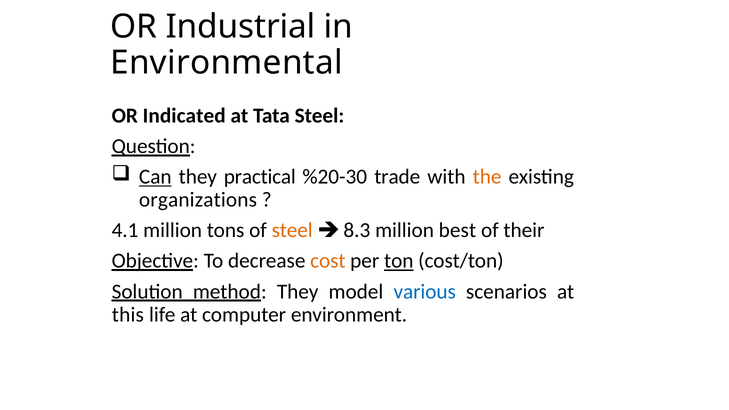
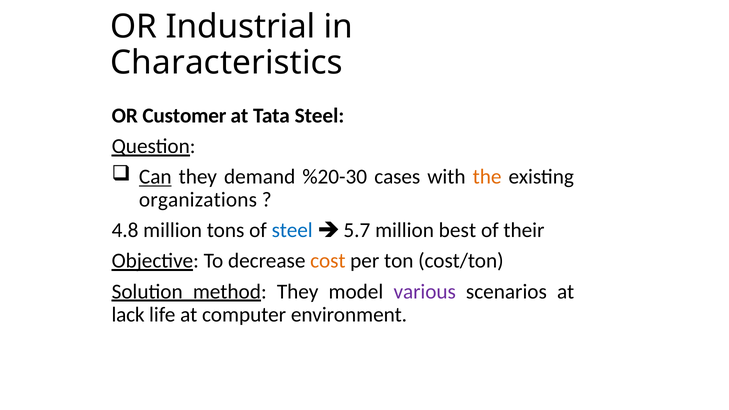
Environmental: Environmental -> Characteristics
Indicated: Indicated -> Customer
practical: practical -> demand
trade: trade -> cases
4.1: 4.1 -> 4.8
steel at (292, 230) colour: orange -> blue
8.3: 8.3 -> 5.7
ton underline: present -> none
various colour: blue -> purple
this: this -> lack
